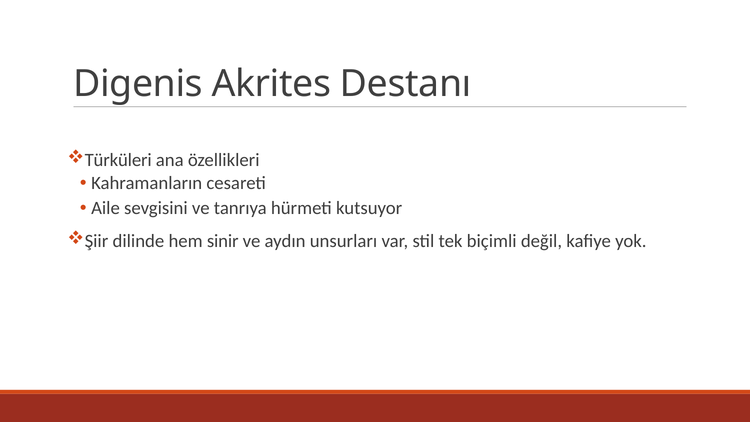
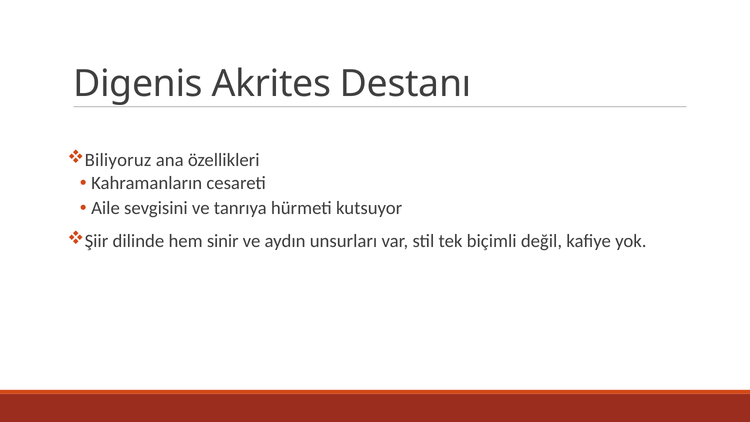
Türküleri: Türküleri -> Biliyoruz
